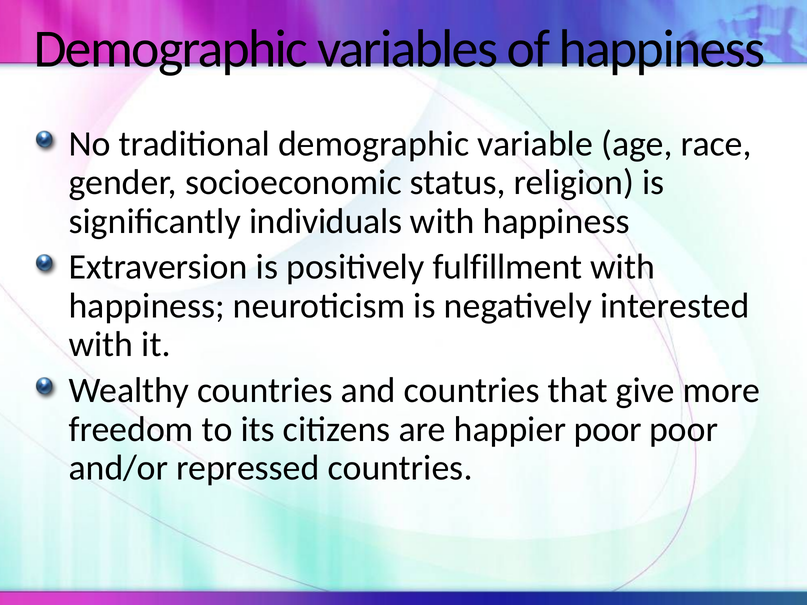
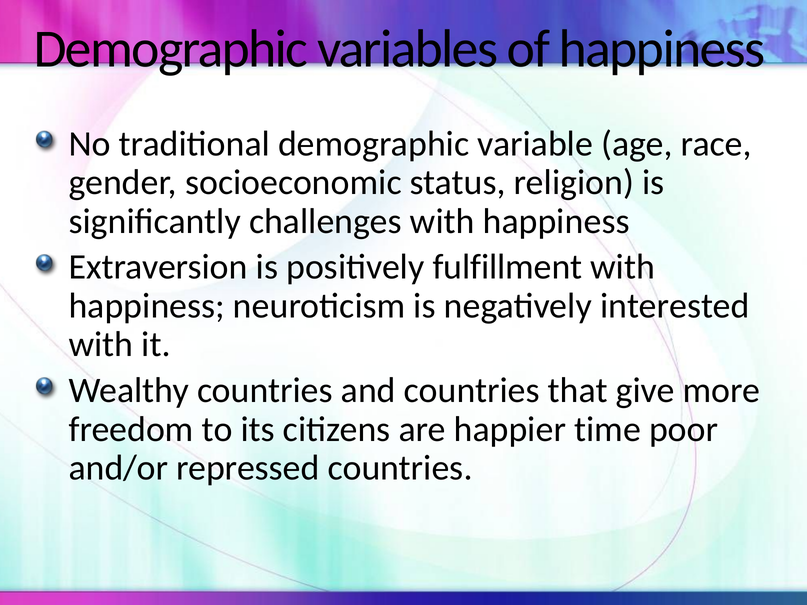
individuals: individuals -> challenges
happier poor: poor -> time
